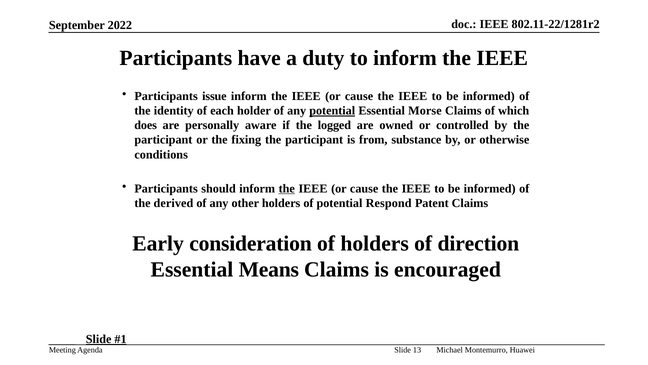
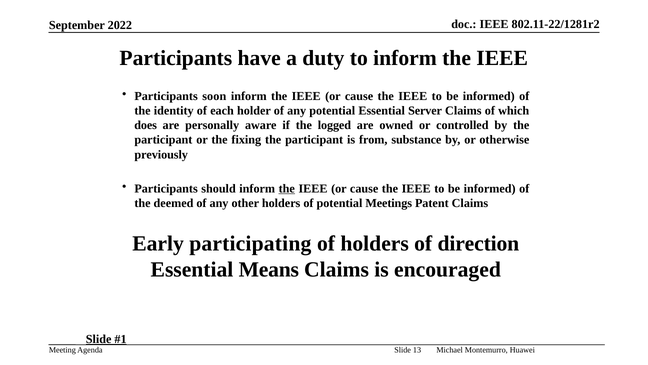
issue: issue -> soon
potential at (332, 111) underline: present -> none
Morse: Morse -> Server
conditions: conditions -> previously
derived: derived -> deemed
Respond: Respond -> Meetings
consideration: consideration -> participating
